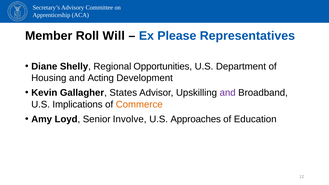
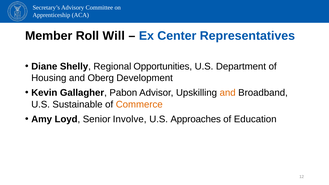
Please: Please -> Center
Acting: Acting -> Oberg
States: States -> Pabon
and at (228, 93) colour: purple -> orange
Implications: Implications -> Sustainable
